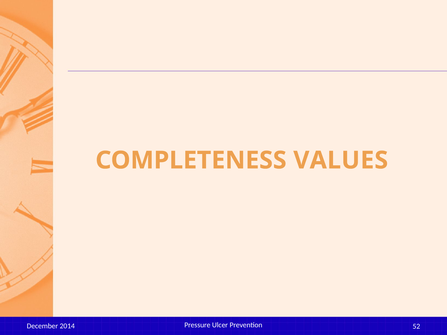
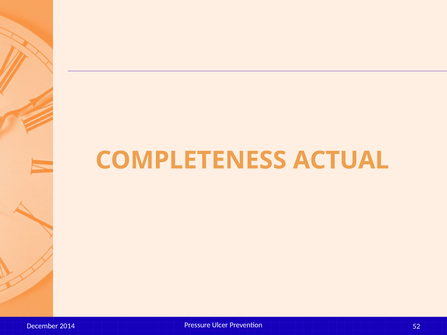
VALUES: VALUES -> ACTUAL
